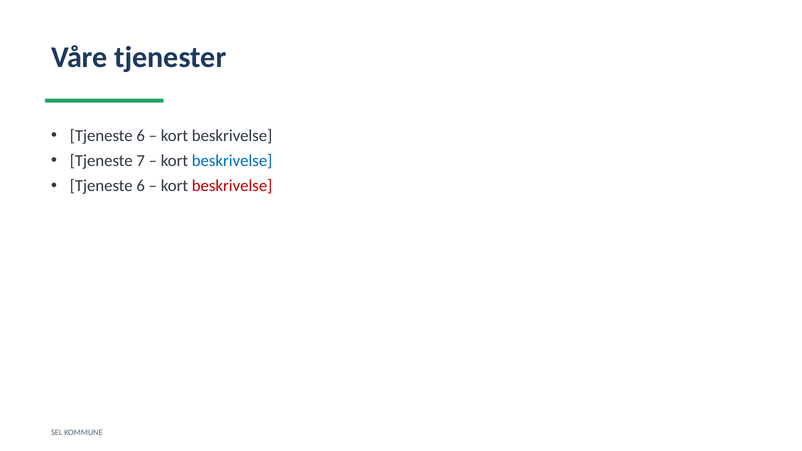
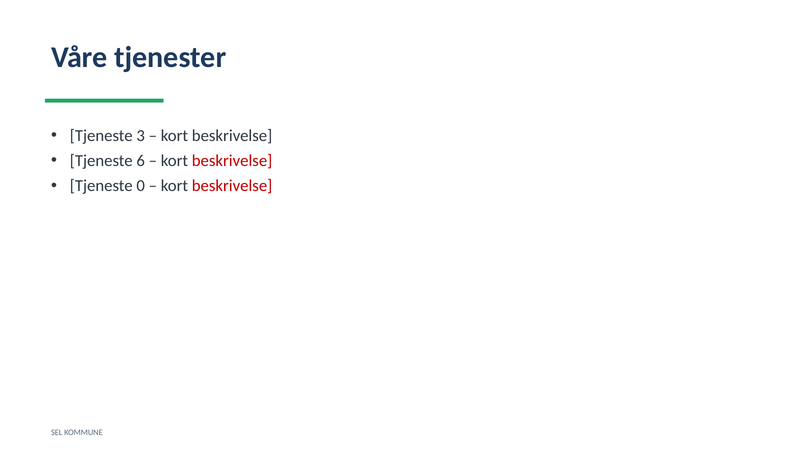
6 at (141, 136): 6 -> 3
7: 7 -> 6
beskrivelse at (232, 161) colour: blue -> red
6 at (141, 186): 6 -> 0
